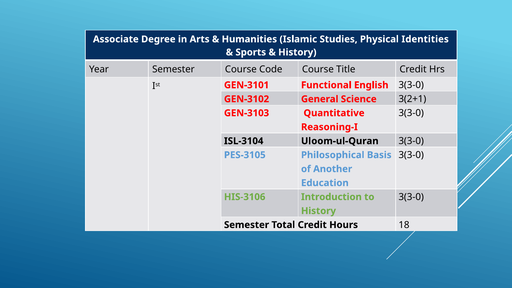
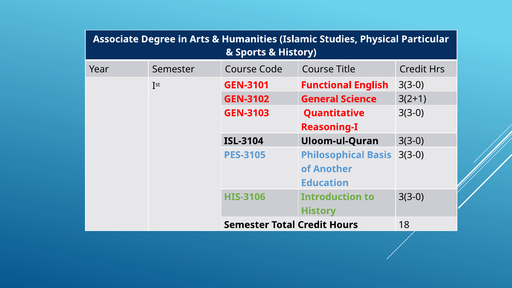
Identities: Identities -> Particular
